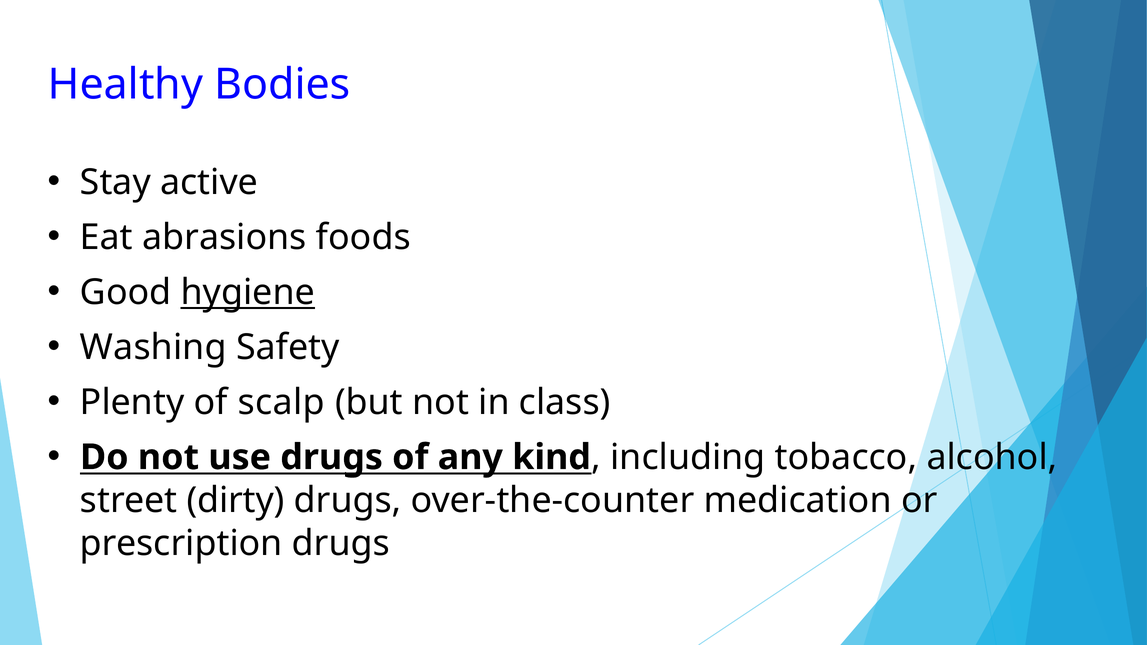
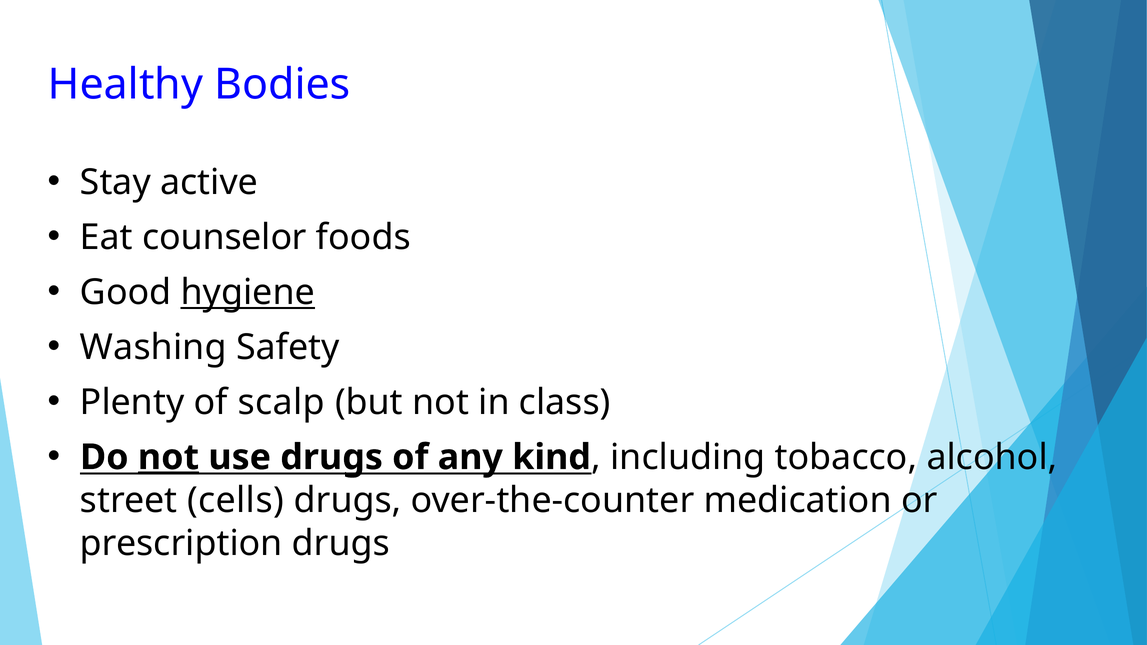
abrasions: abrasions -> counselor
not at (168, 457) underline: none -> present
dirty: dirty -> cells
